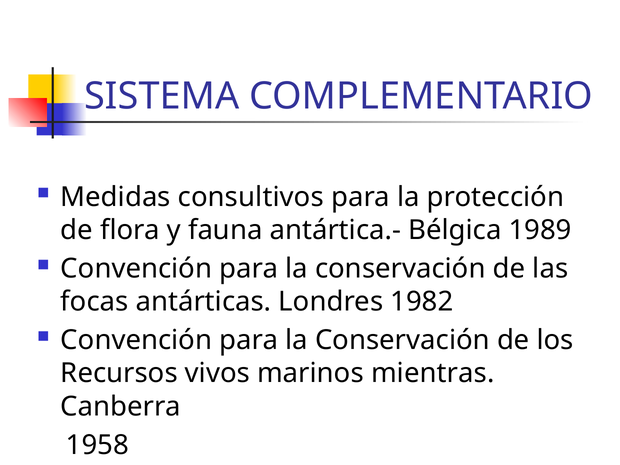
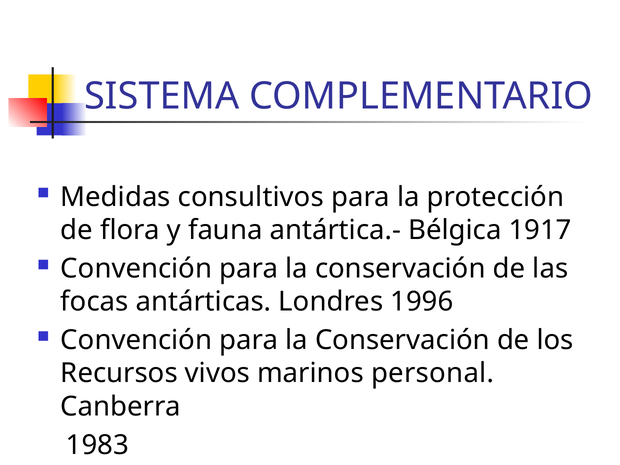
1989: 1989 -> 1917
1982: 1982 -> 1996
mientras: mientras -> personal
1958: 1958 -> 1983
